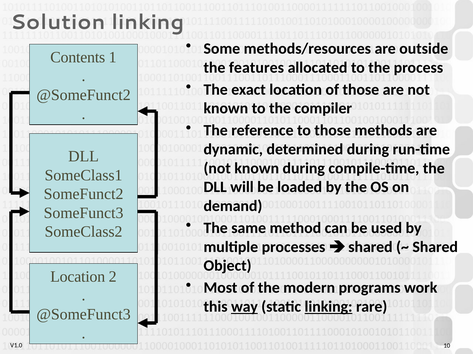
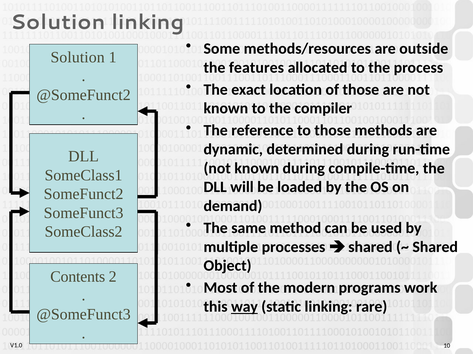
Contents at (78, 57): Contents -> Solution
Location at (78, 277): Location -> Contents
linking at (329, 307) underline: present -> none
